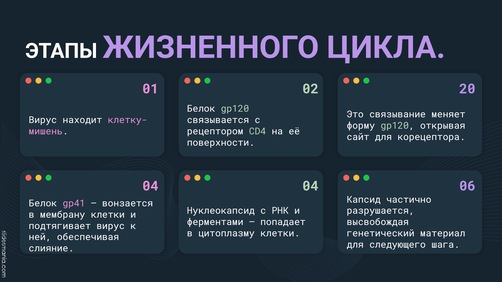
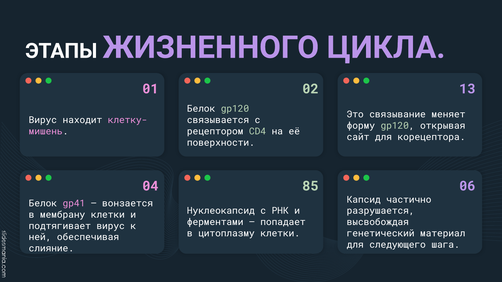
20: 20 -> 13
04 04: 04 -> 85
